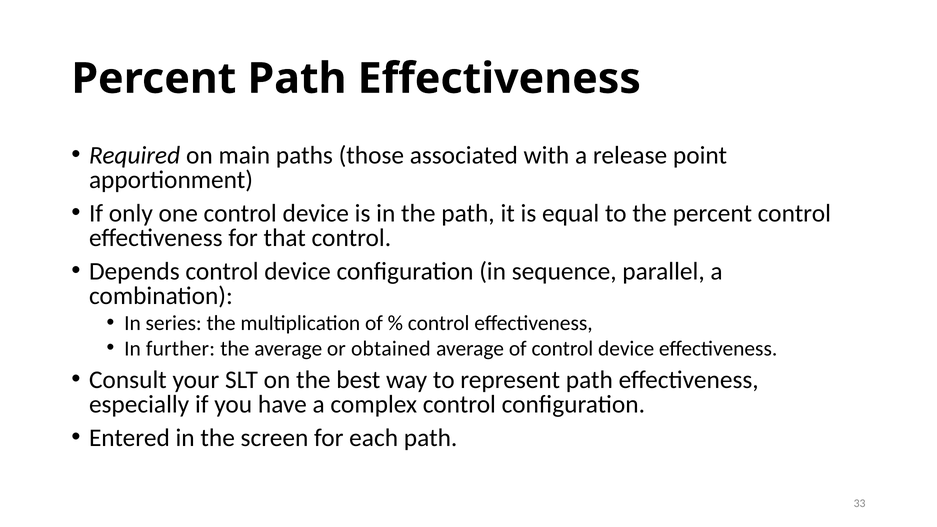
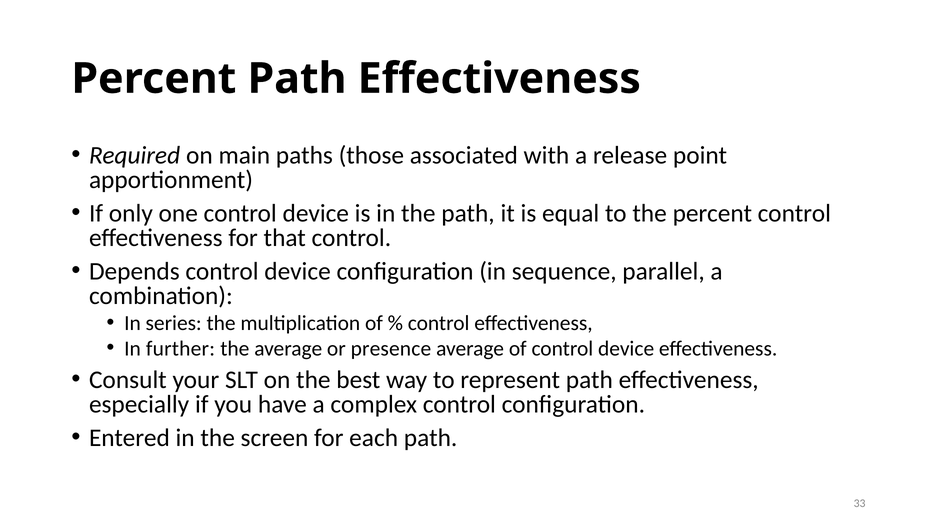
obtained: obtained -> presence
